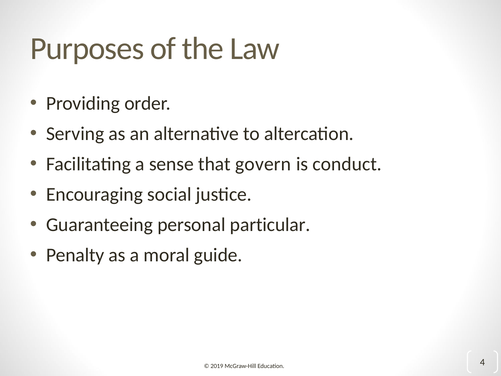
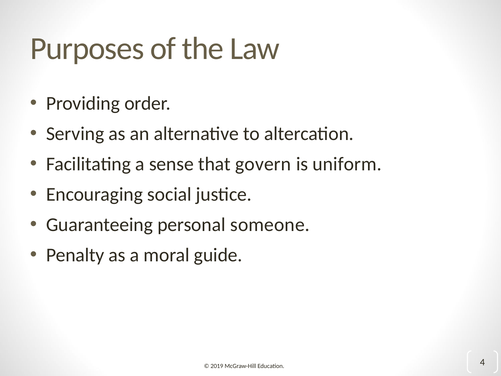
conduct: conduct -> uniform
particular: particular -> someone
